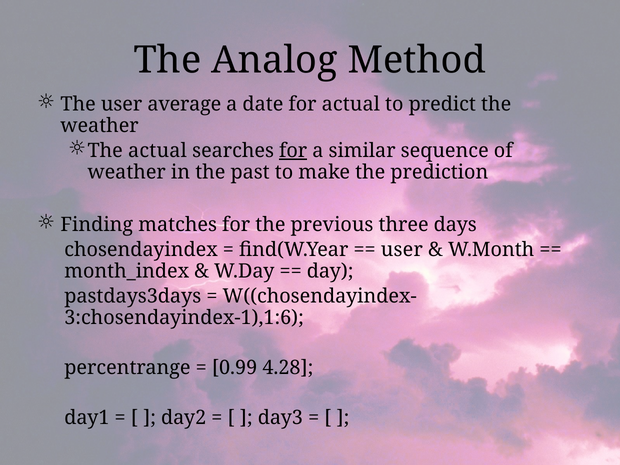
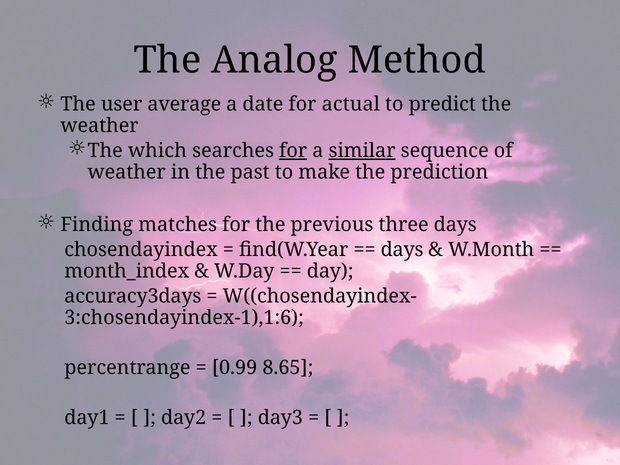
The actual: actual -> which
similar underline: none -> present
user at (402, 250): user -> days
pastdays3days: pastdays3days -> accuracy3days
4.28: 4.28 -> 8.65
